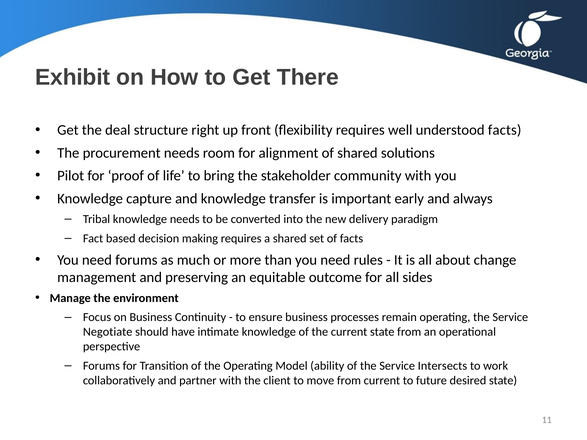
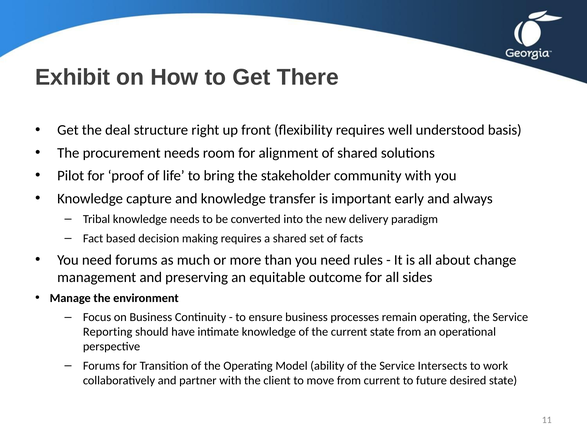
understood facts: facts -> basis
Negotiate: Negotiate -> Reporting
